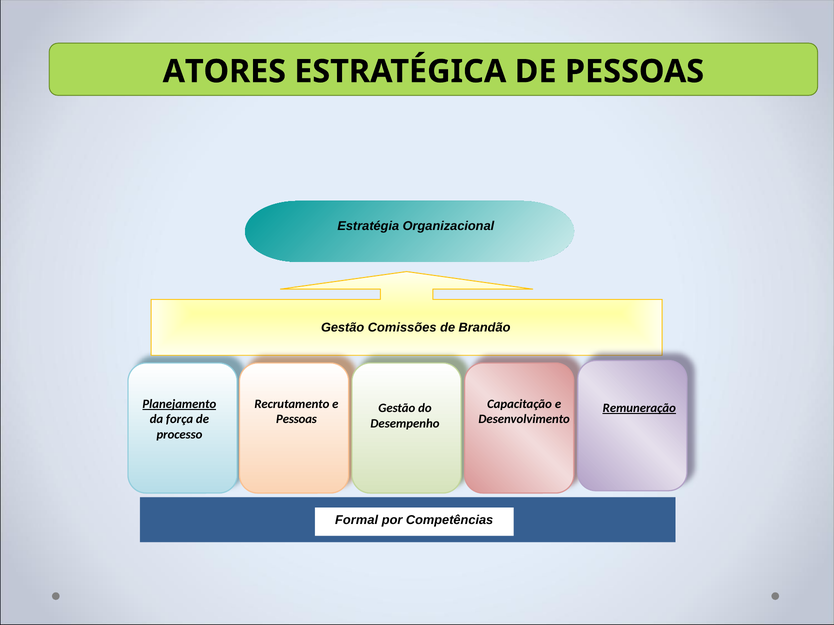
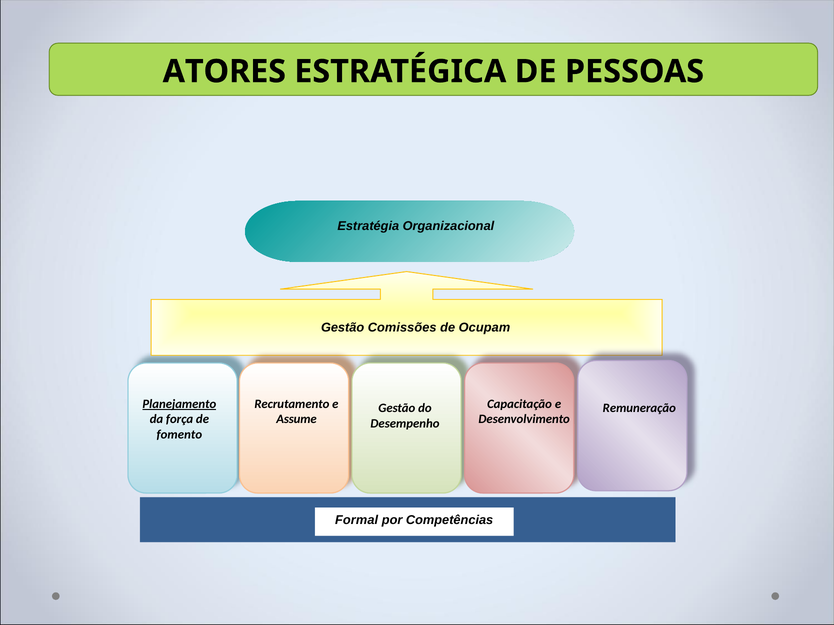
Brandão: Brandão -> Ocupam
Remuneração underline: present -> none
Pessoas at (296, 420): Pessoas -> Assume
processo: processo -> fomento
